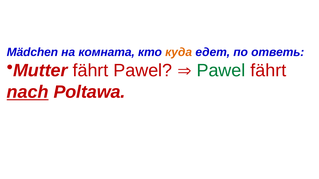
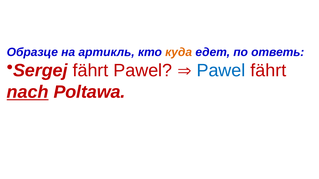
Mädchen: Mädchen -> Образце
комната: комната -> артикль
Mutter: Mutter -> Sergej
Pawel at (221, 71) colour: green -> blue
